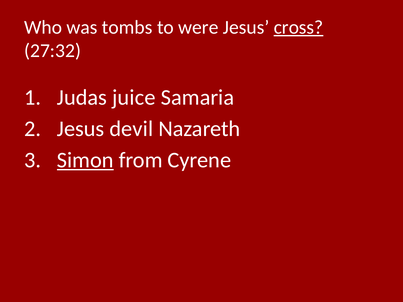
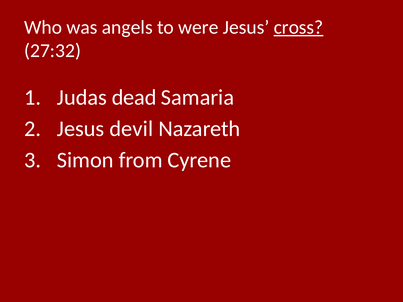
tombs: tombs -> angels
juice: juice -> dead
Simon underline: present -> none
